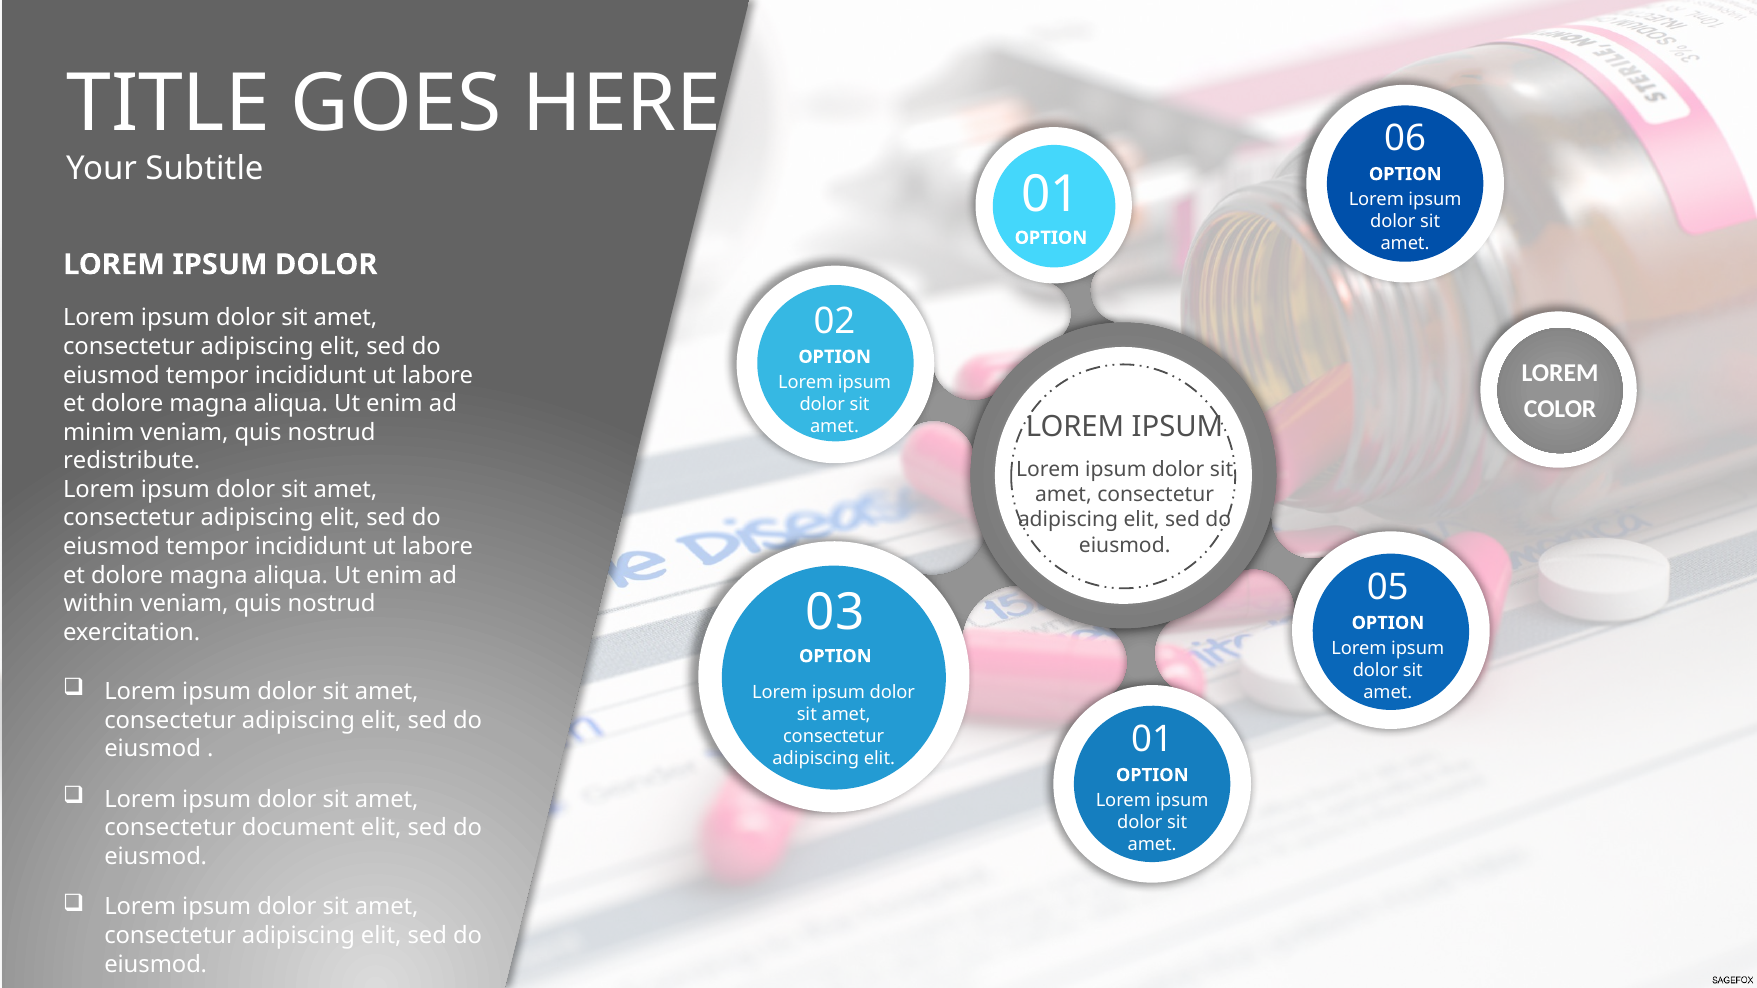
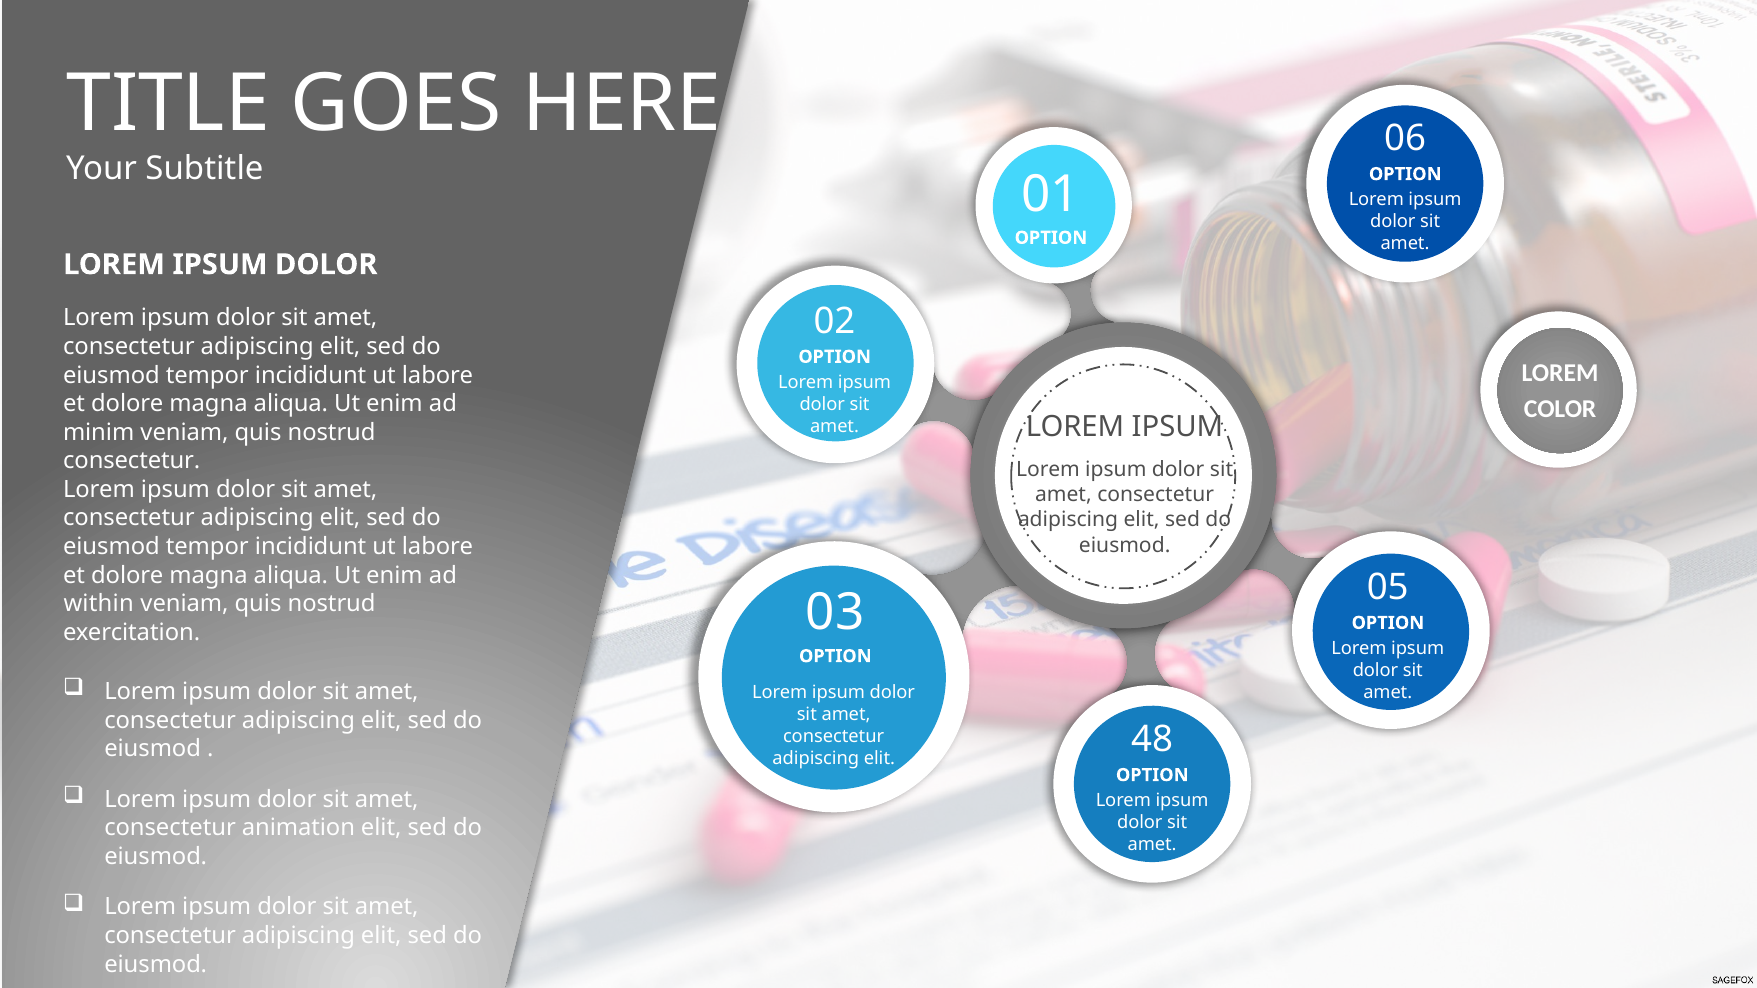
redistribute at (132, 461): redistribute -> consectetur
elit 01: 01 -> 48
document: document -> animation
